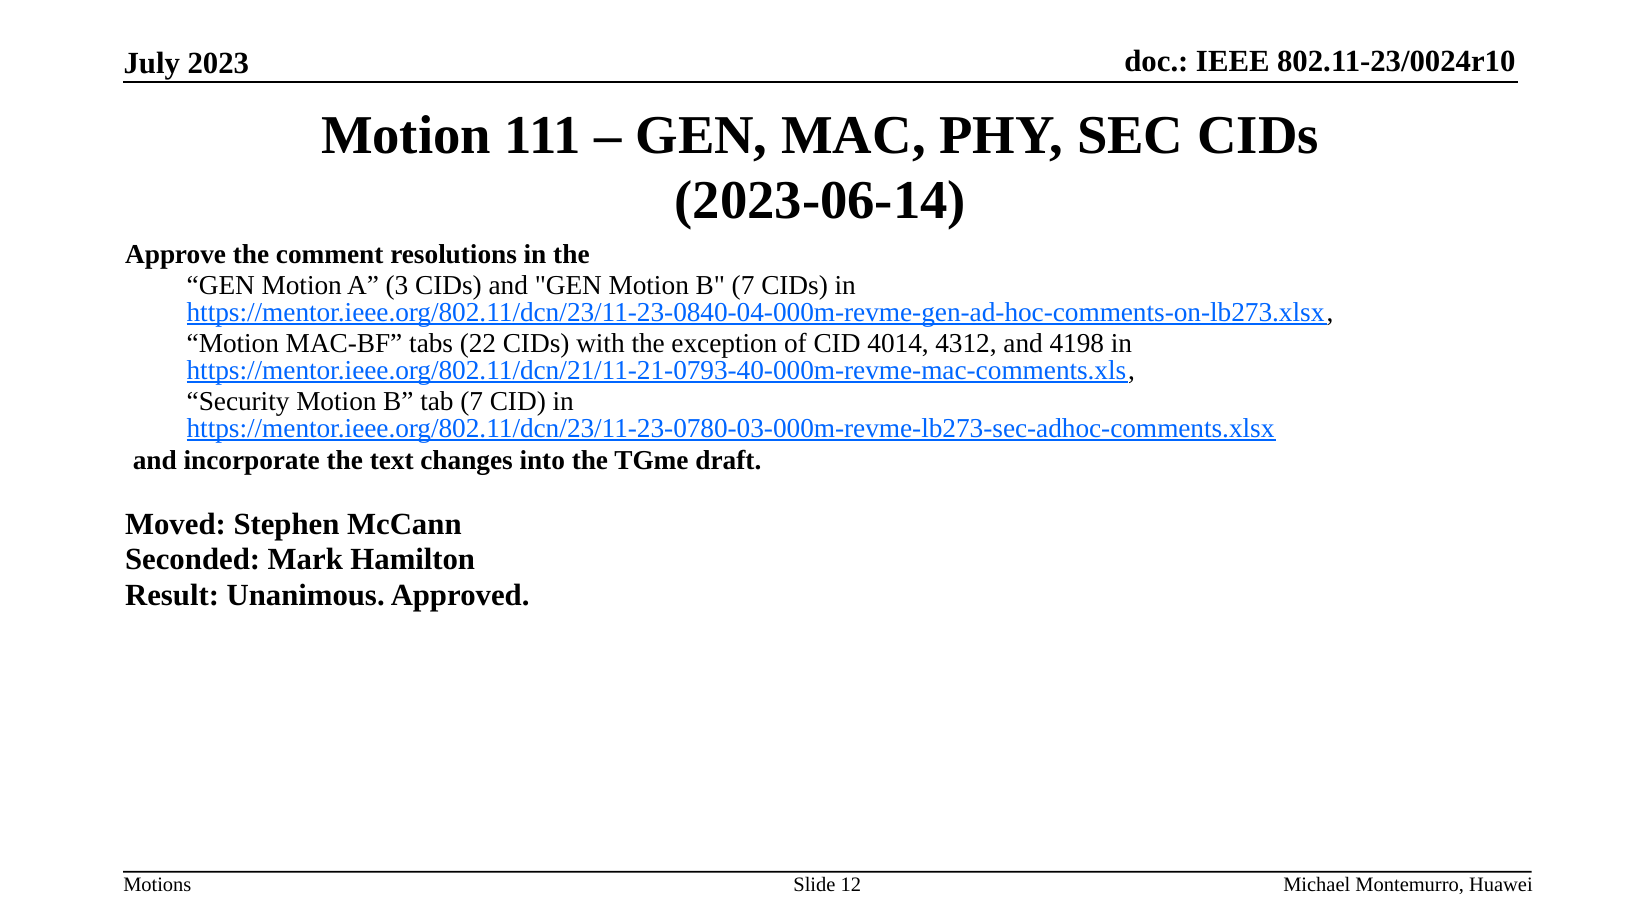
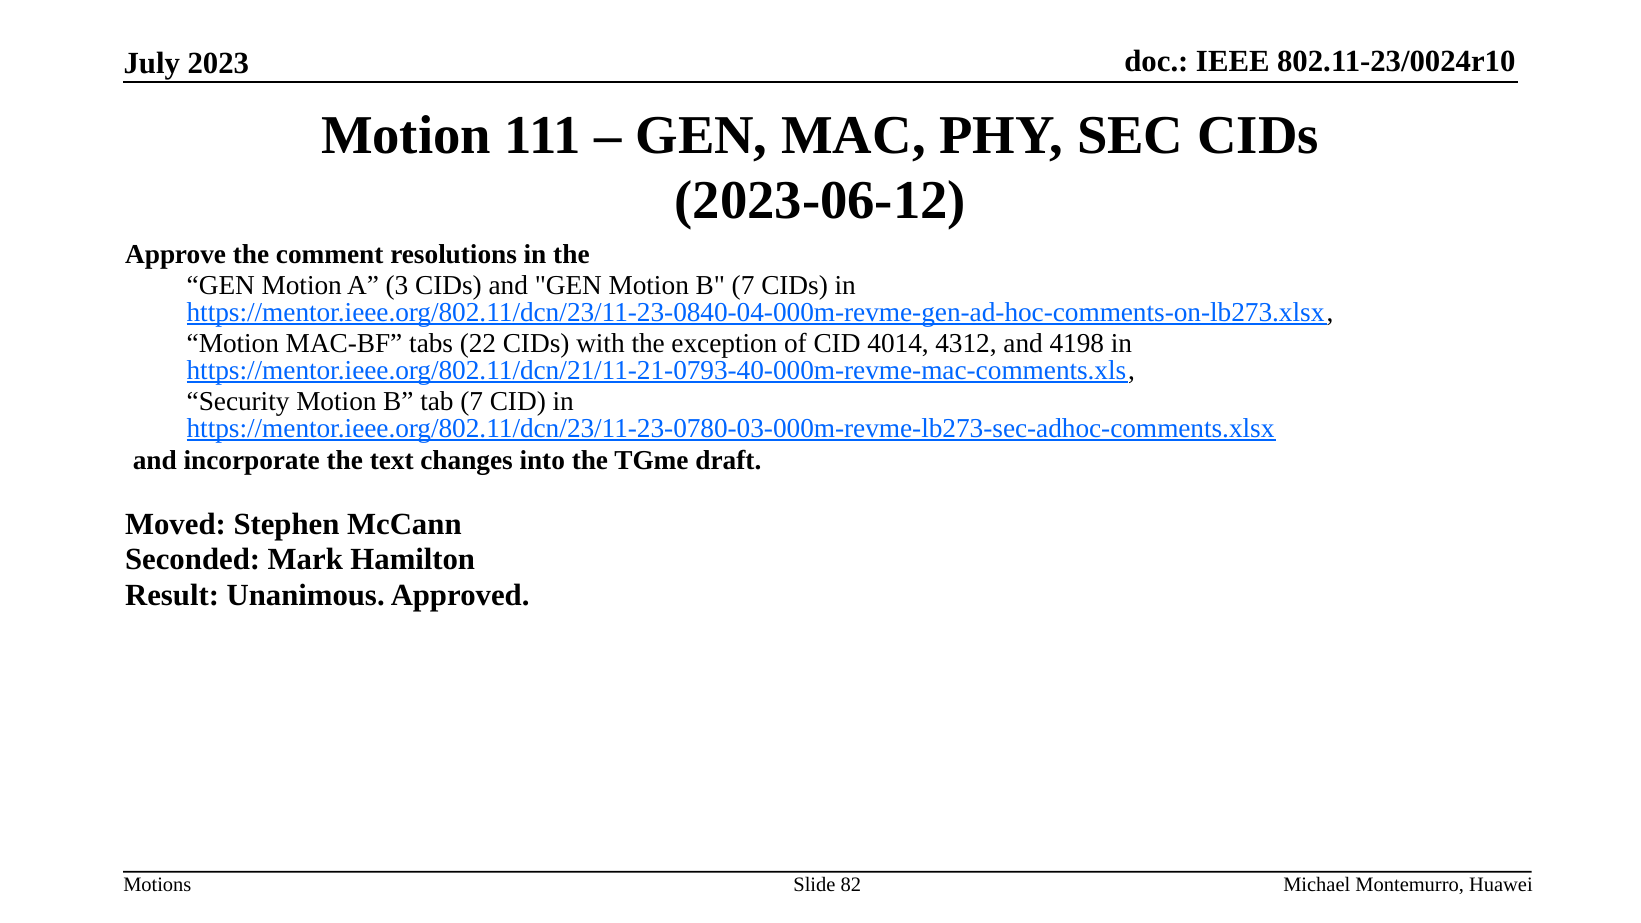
2023-06-14: 2023-06-14 -> 2023-06-12
12: 12 -> 82
